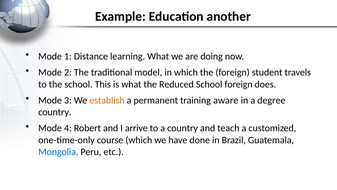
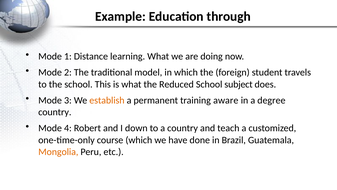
another: another -> through
School foreign: foreign -> subject
arrive: arrive -> down
Mongolia colour: blue -> orange
